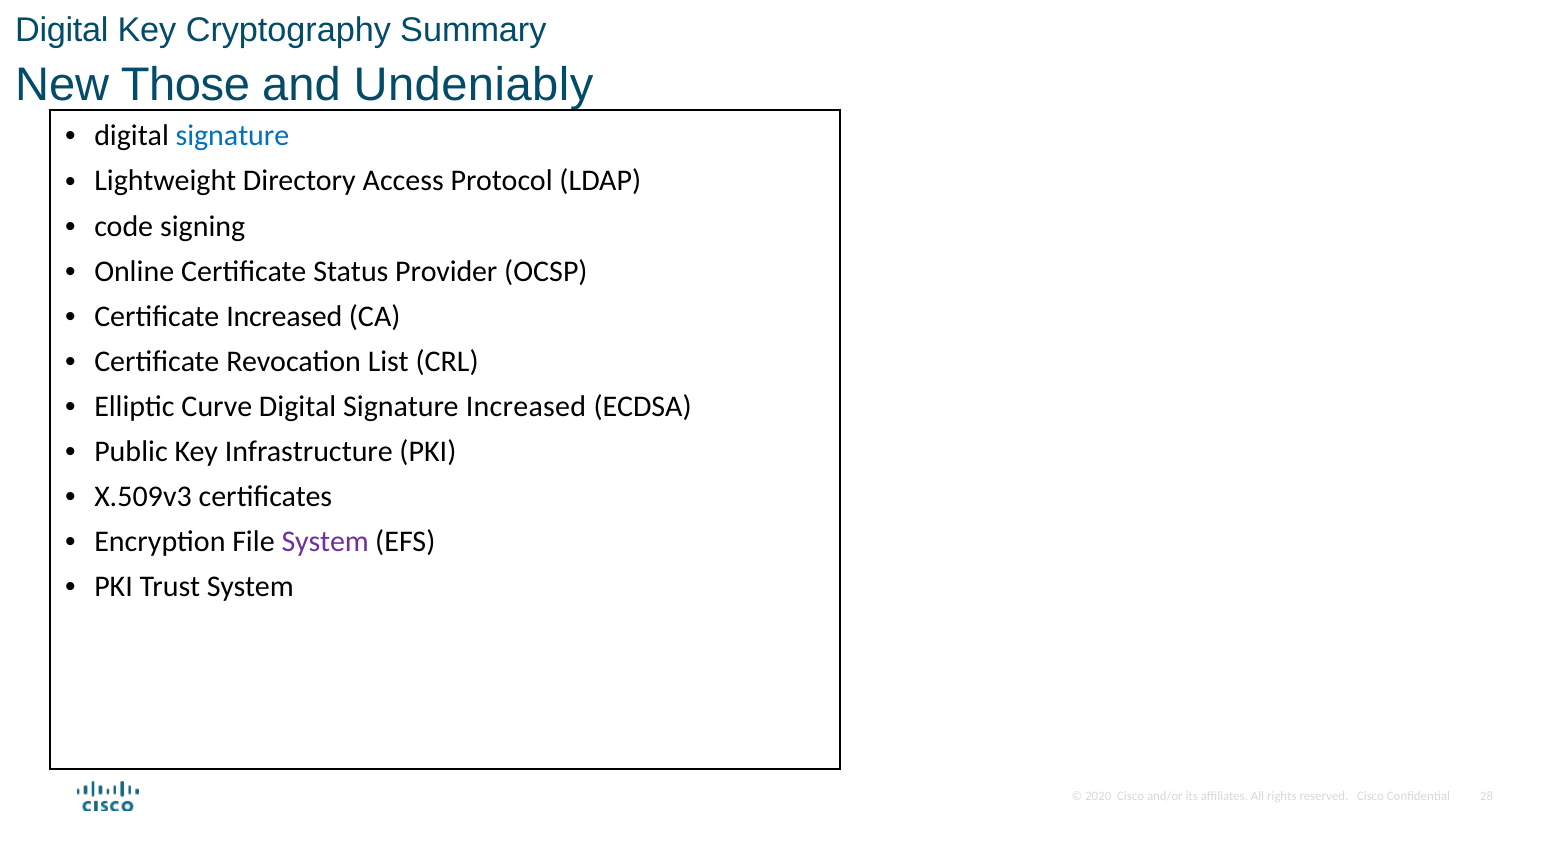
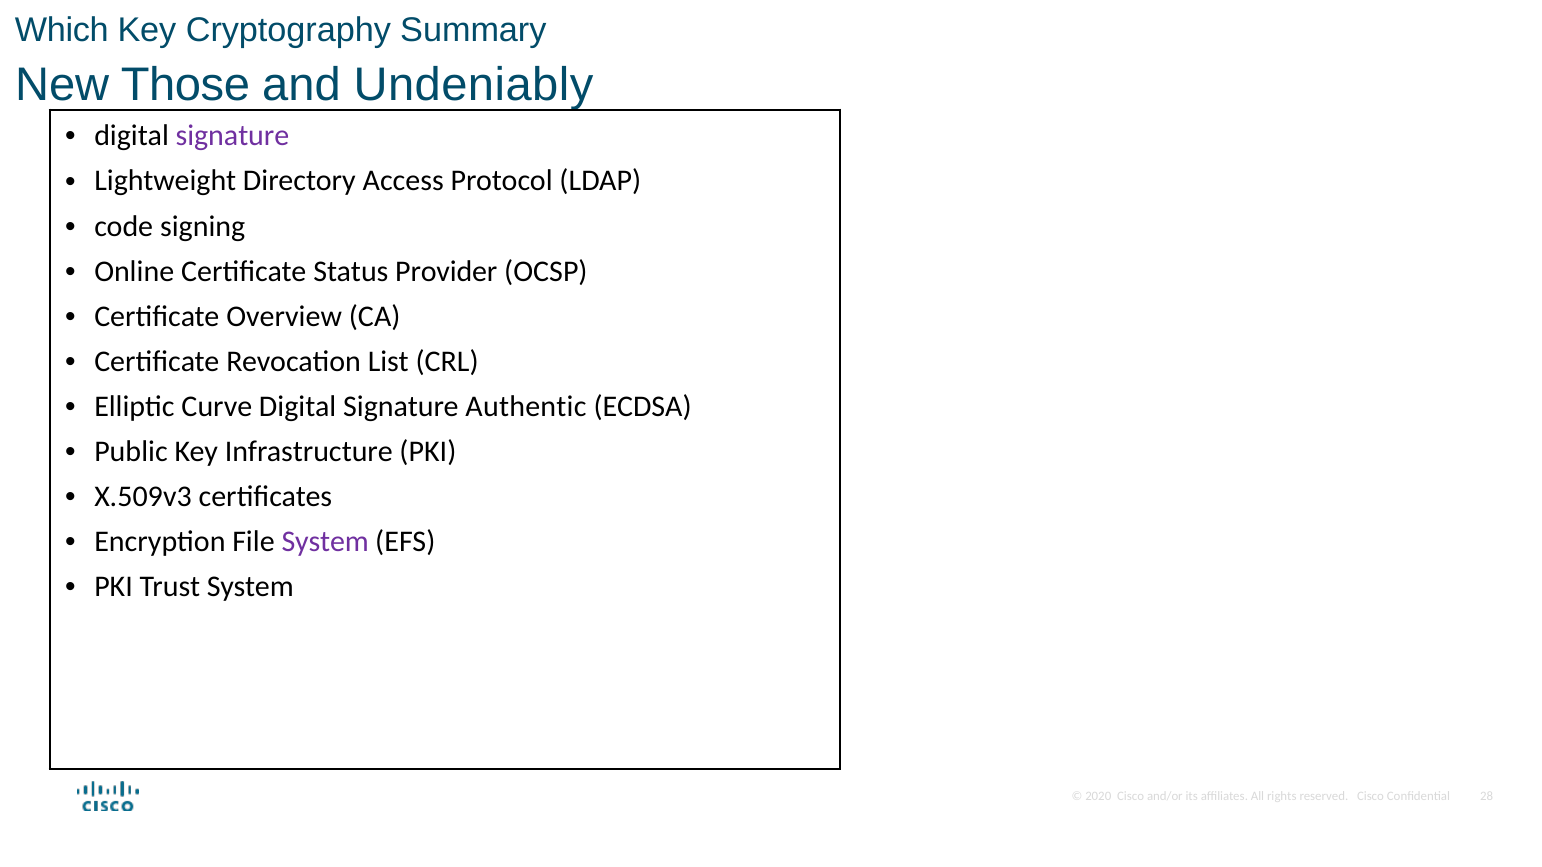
Digital at (62, 31): Digital -> Which
signature at (232, 136) colour: blue -> purple
Certificate Increased: Increased -> Overview
Signature Increased: Increased -> Authentic
